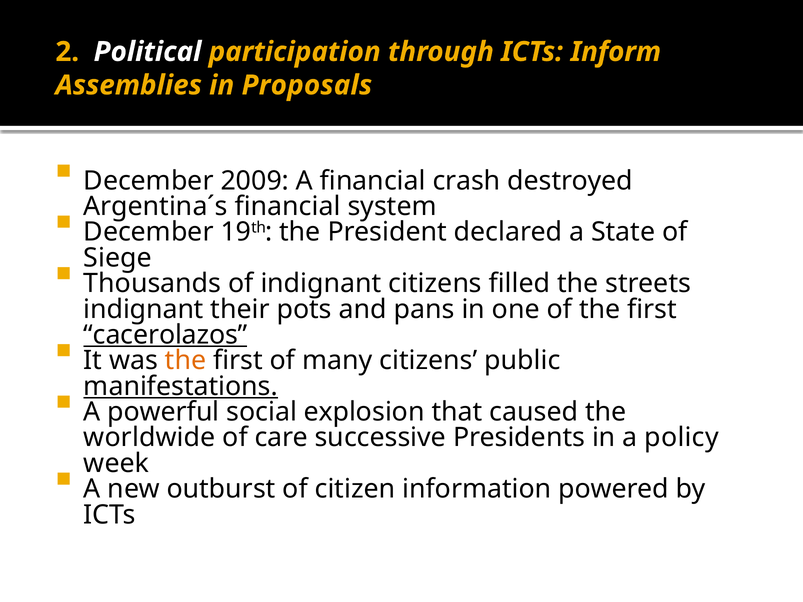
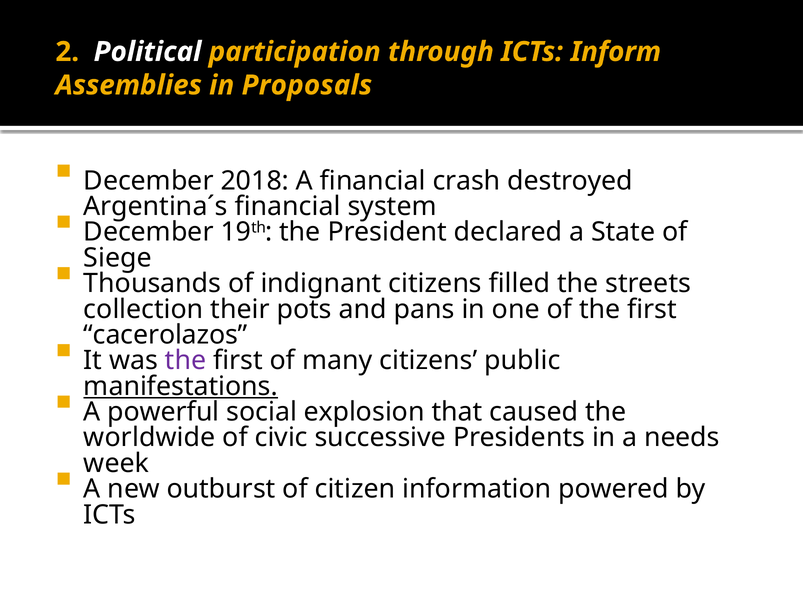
2009: 2009 -> 2018
indignant at (144, 309): indignant -> collection
cacerolazos underline: present -> none
the at (186, 361) colour: orange -> purple
care: care -> civic
policy: policy -> needs
